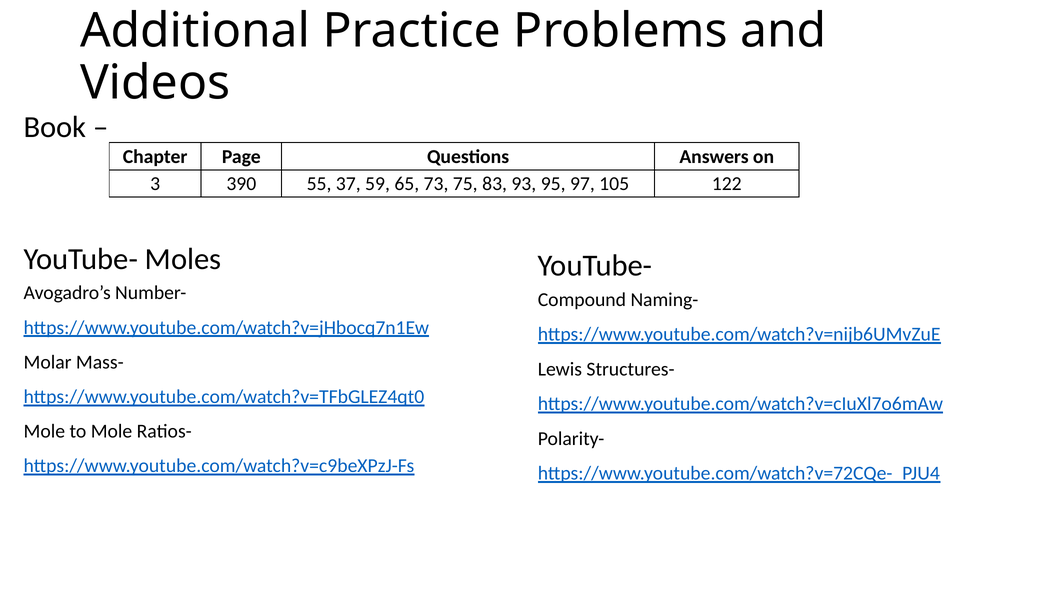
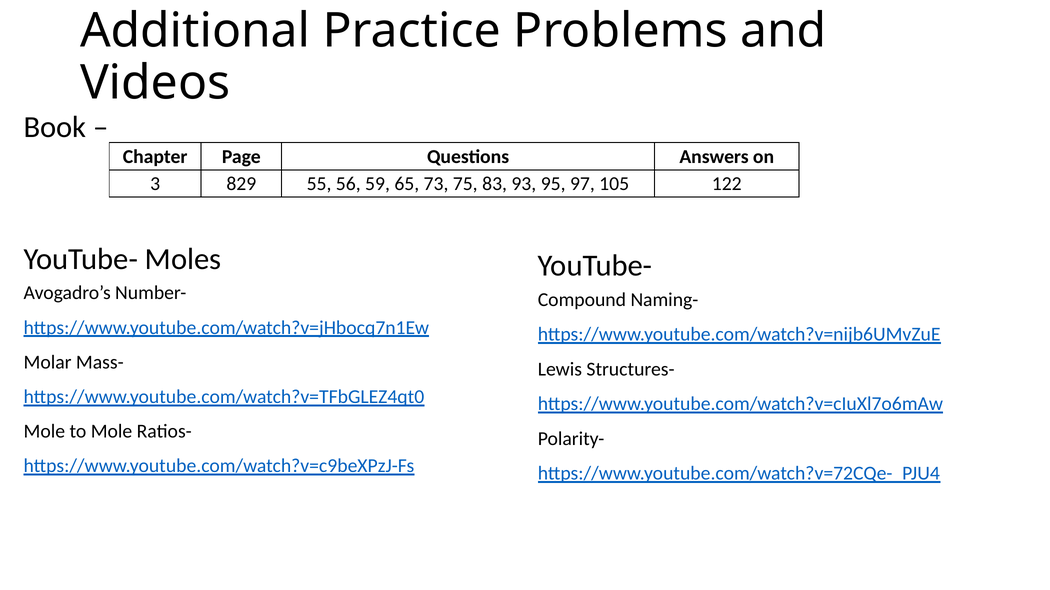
390: 390 -> 829
37: 37 -> 56
